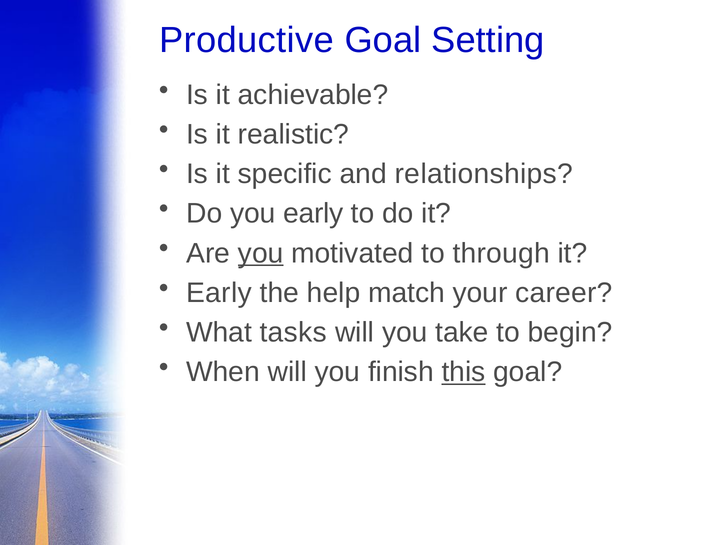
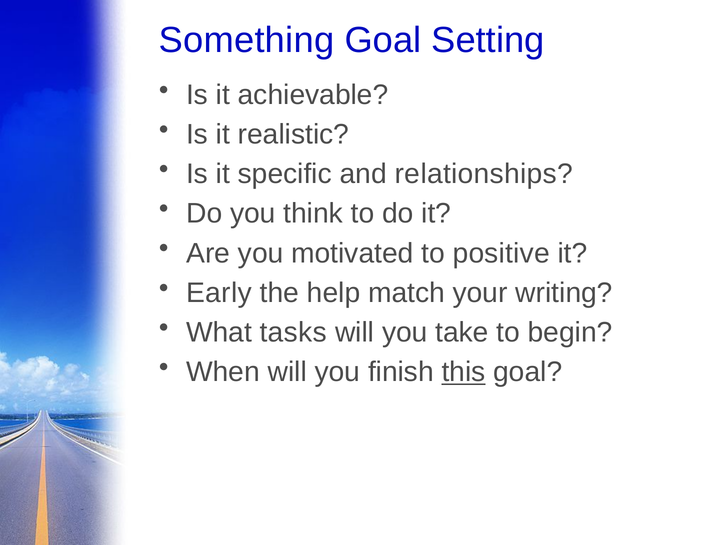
Productive: Productive -> Something
you early: early -> think
you at (261, 253) underline: present -> none
through: through -> positive
career: career -> writing
